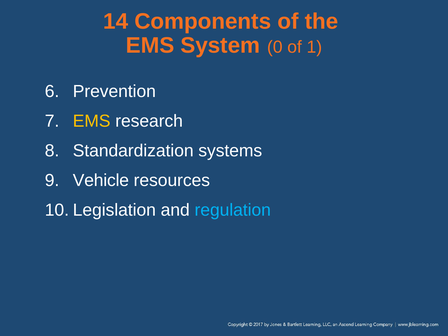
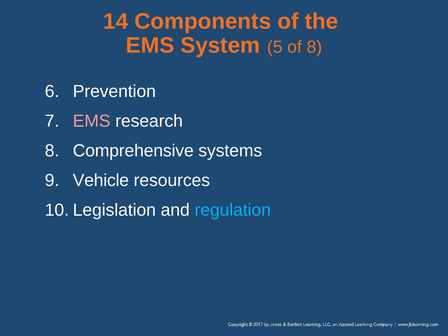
0: 0 -> 5
of 1: 1 -> 8
EMS at (92, 121) colour: yellow -> pink
Standardization: Standardization -> Comprehensive
